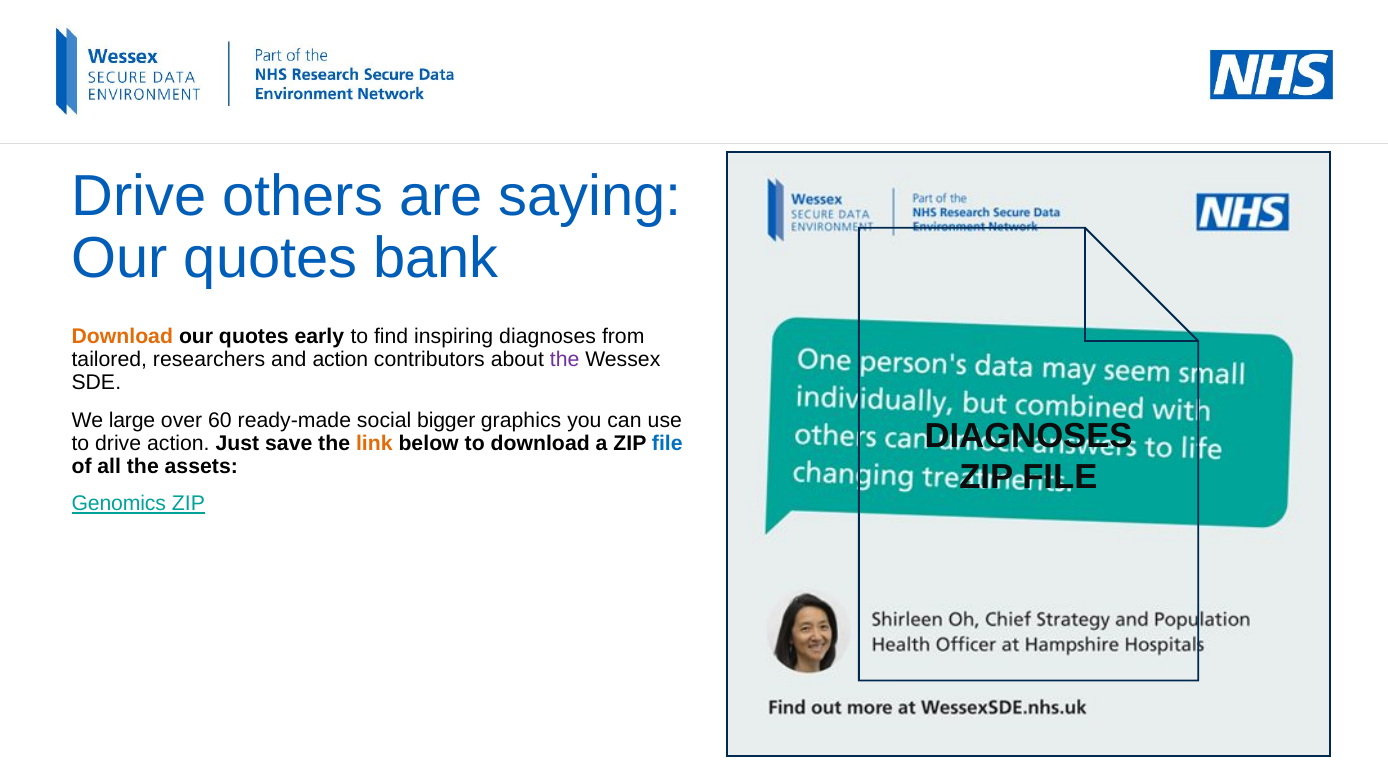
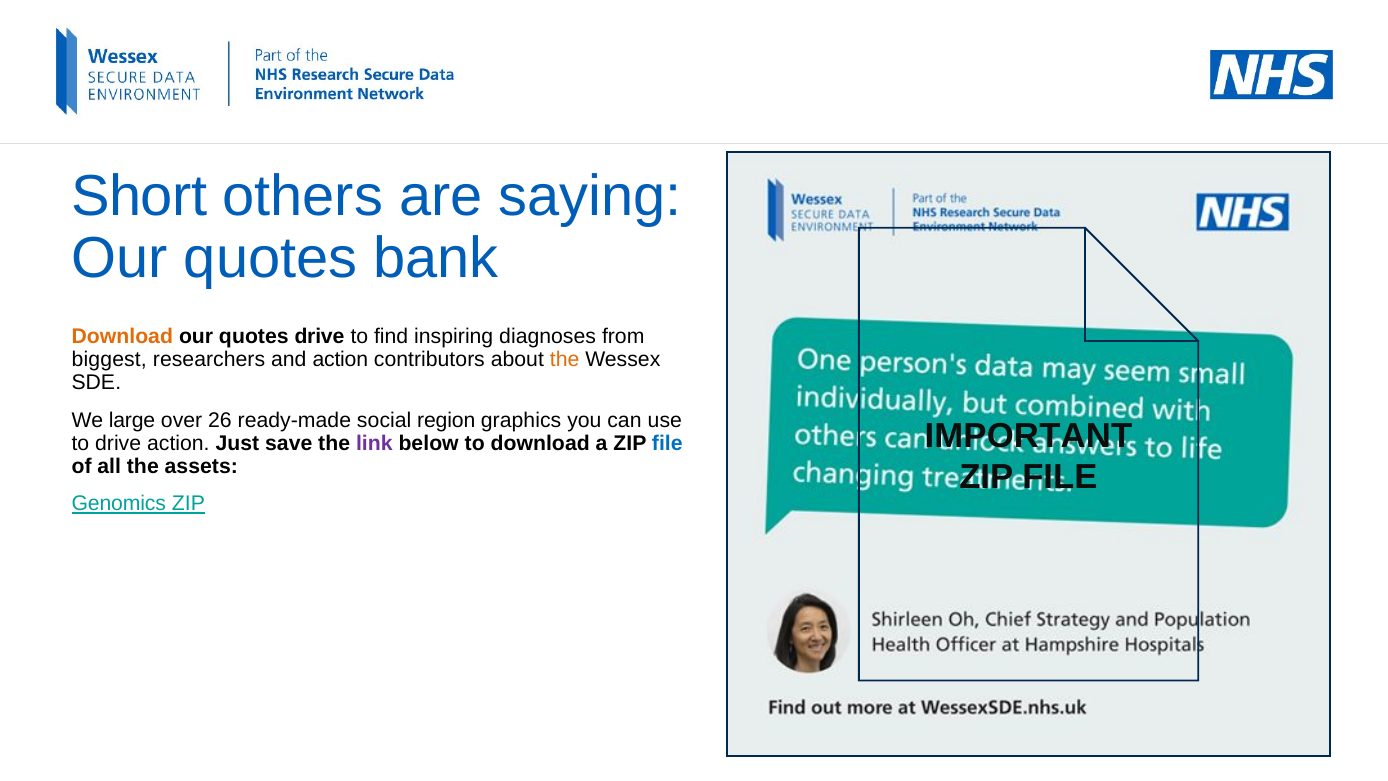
Drive at (139, 196): Drive -> Short
quotes early: early -> drive
tailored: tailored -> biggest
the at (565, 360) colour: purple -> orange
60: 60 -> 26
bigger: bigger -> region
DIAGNOSES at (1029, 436): DIAGNOSES -> IMPORTANT
link colour: orange -> purple
